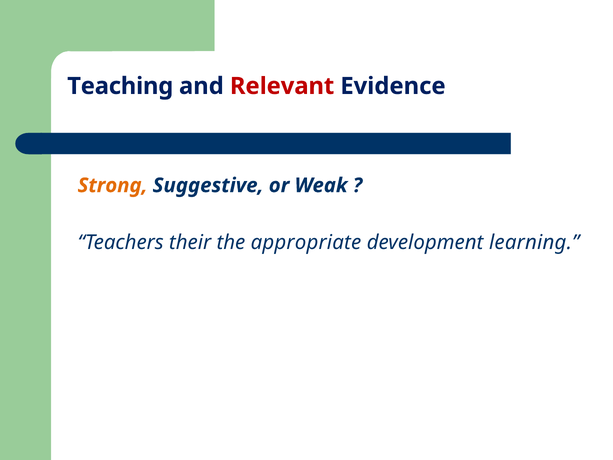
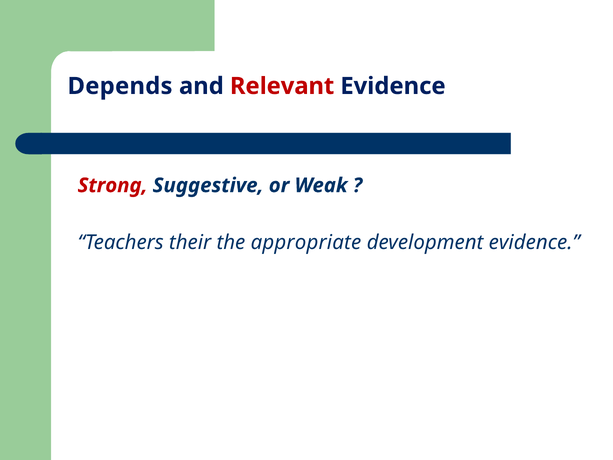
Teaching: Teaching -> Depends
Strong colour: orange -> red
development learning: learning -> evidence
